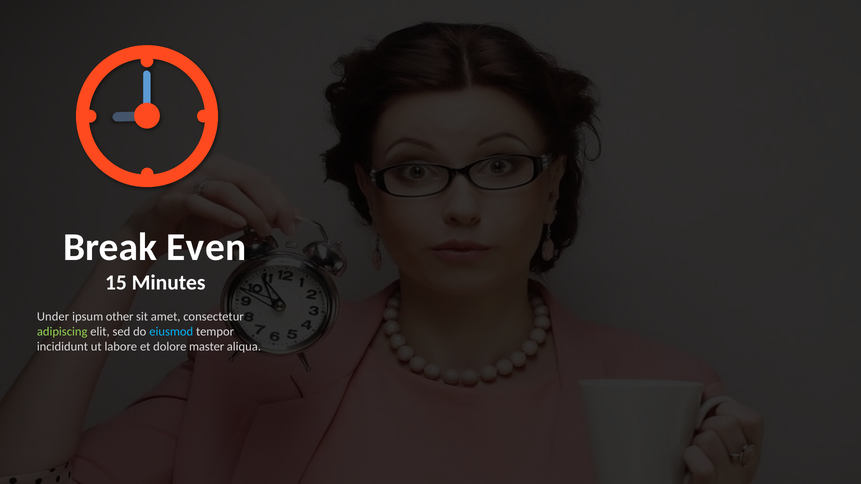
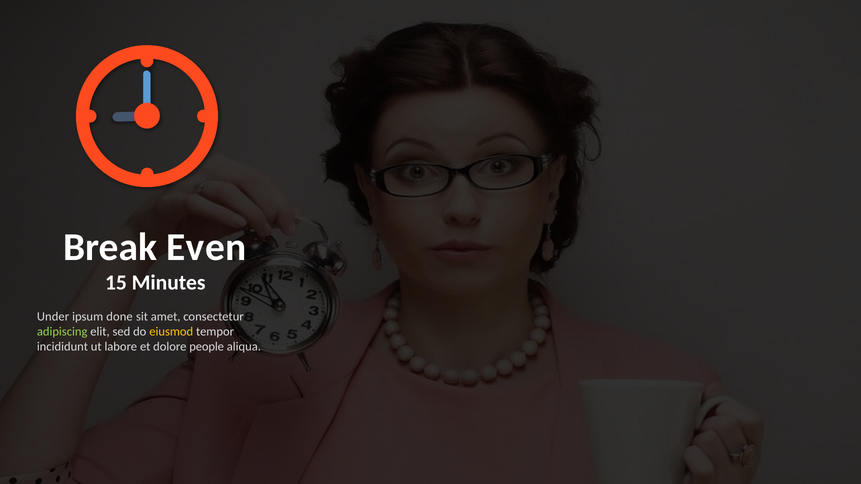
other: other -> done
eiusmod colour: light blue -> yellow
master: master -> people
